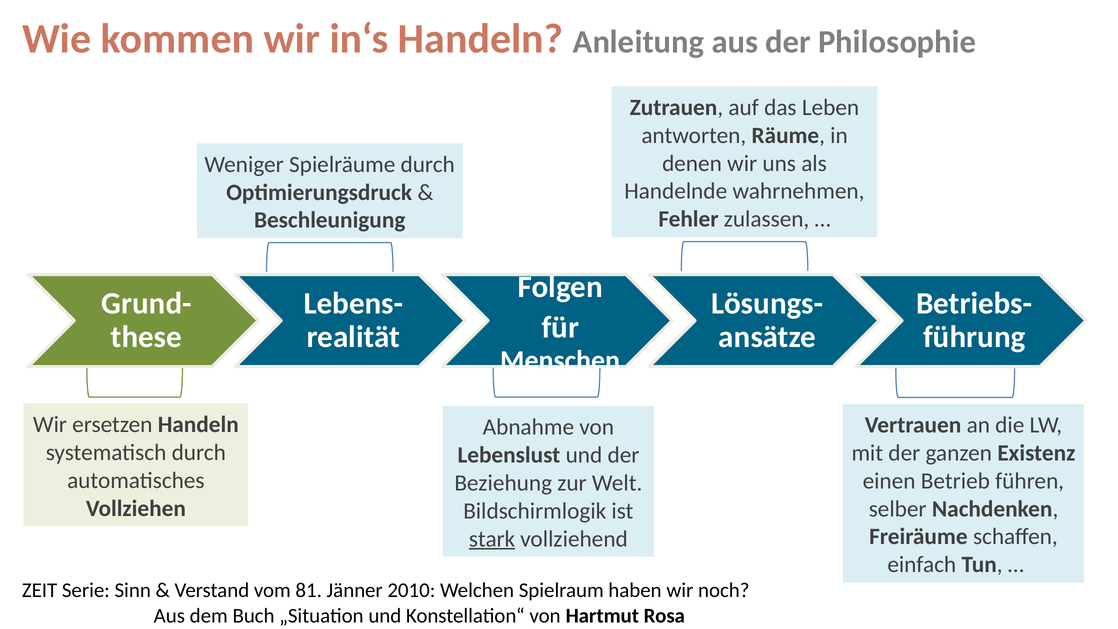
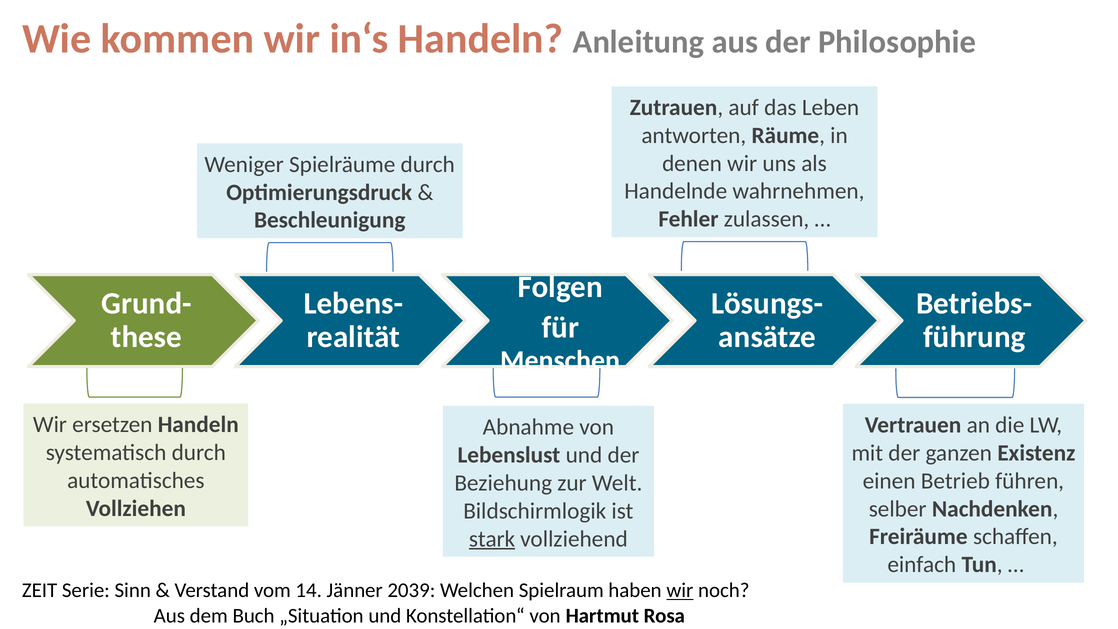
81: 81 -> 14
2010: 2010 -> 2039
wir at (680, 590) underline: none -> present
